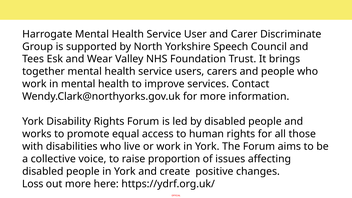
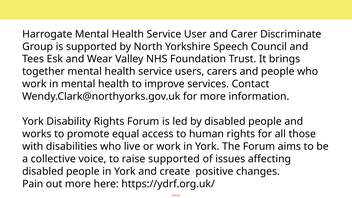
raise proportion: proportion -> supported
Loss: Loss -> Pain
